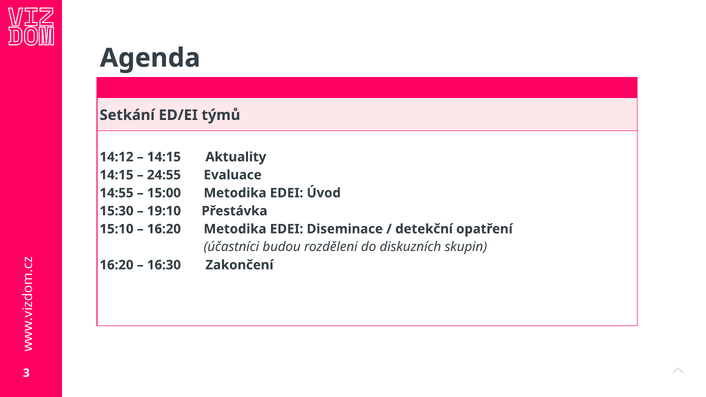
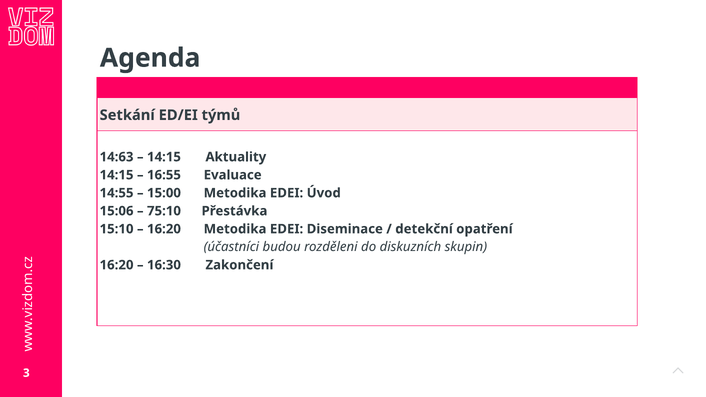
14:12: 14:12 -> 14:63
24:55: 24:55 -> 16:55
15:30: 15:30 -> 15:06
19:10: 19:10 -> 75:10
